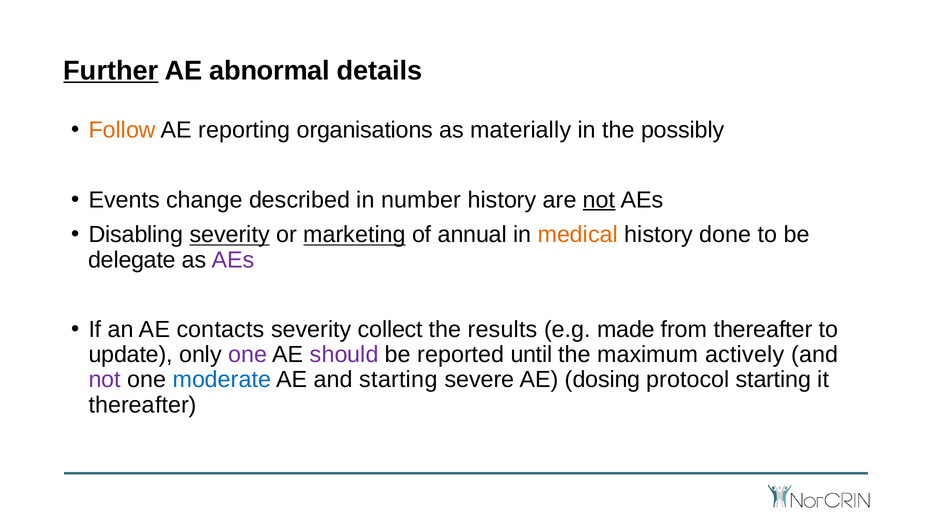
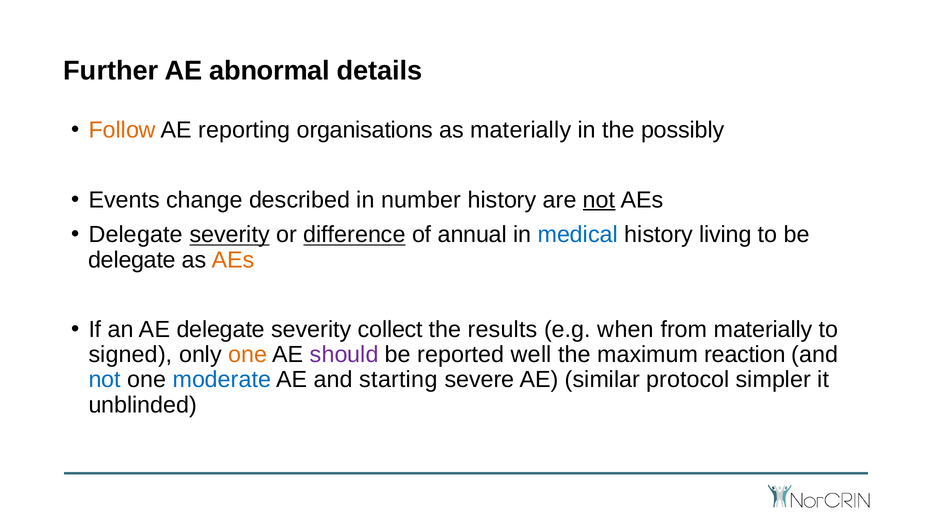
Further underline: present -> none
Disabling at (136, 235): Disabling -> Delegate
marketing: marketing -> difference
medical colour: orange -> blue
done: done -> living
AEs at (233, 260) colour: purple -> orange
AE contacts: contacts -> delegate
made: made -> when
from thereafter: thereafter -> materially
update: update -> signed
one at (248, 355) colour: purple -> orange
until: until -> well
actively: actively -> reaction
not at (105, 380) colour: purple -> blue
dosing: dosing -> similar
protocol starting: starting -> simpler
thereafter at (143, 405): thereafter -> unblinded
